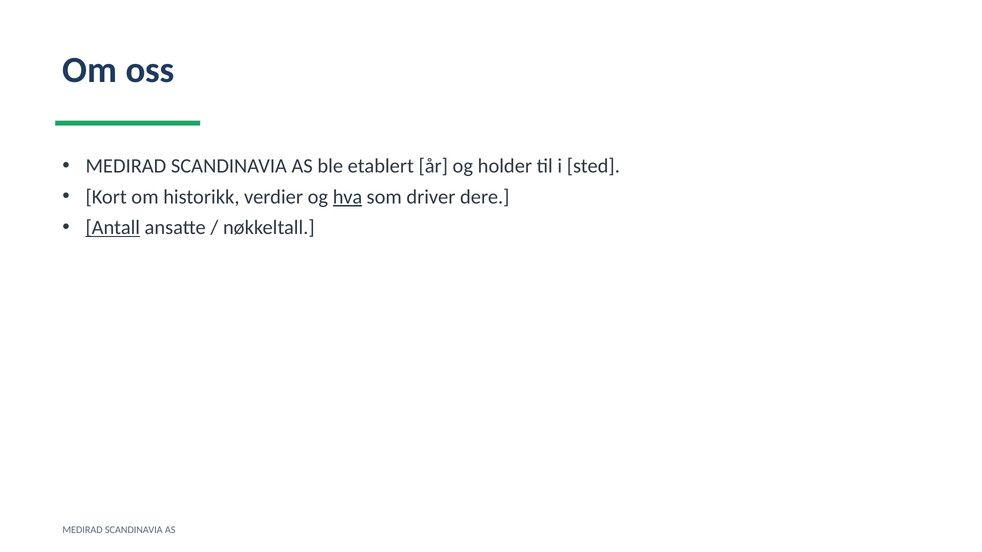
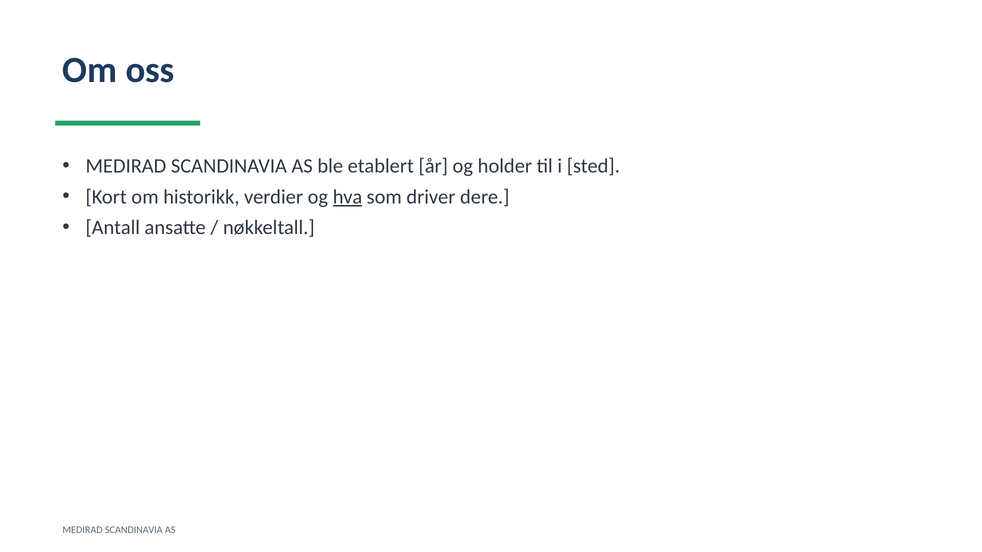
Antall underline: present -> none
